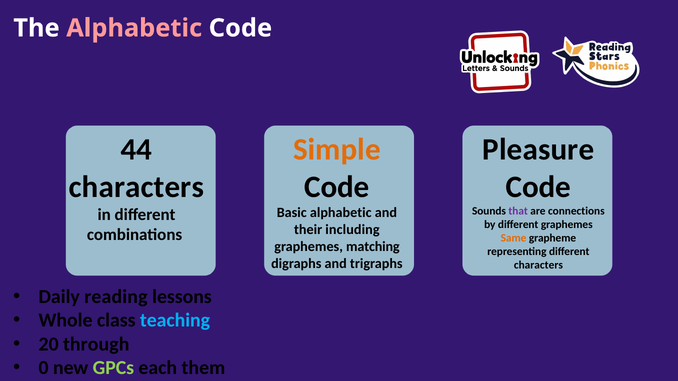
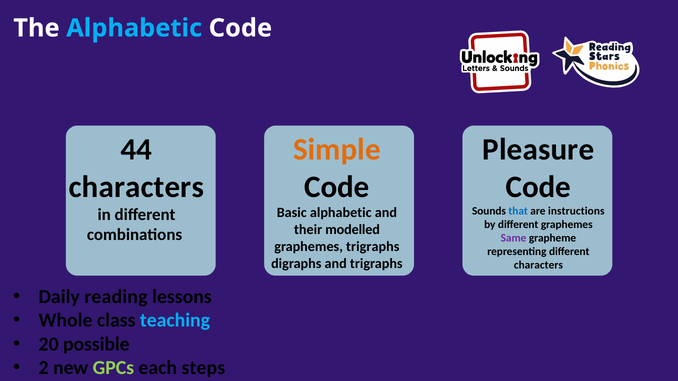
Alphabetic at (134, 28) colour: pink -> light blue
that colour: purple -> blue
connections: connections -> instructions
including: including -> modelled
Same colour: orange -> purple
graphemes matching: matching -> trigraphs
through: through -> possible
0: 0 -> 2
them: them -> steps
